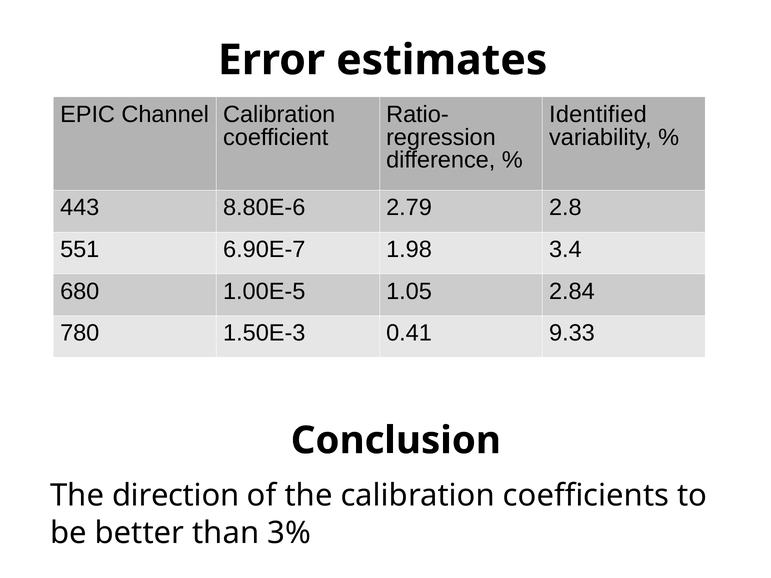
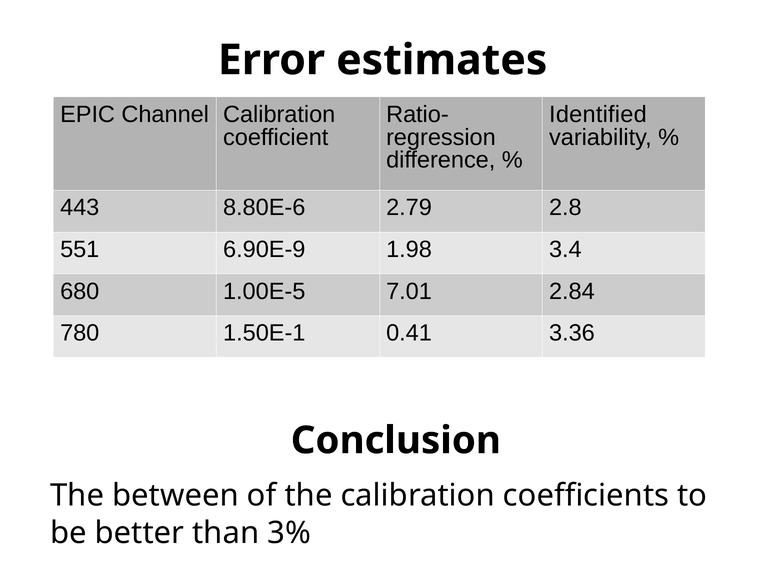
6.90E-7: 6.90E-7 -> 6.90E-9
1.05: 1.05 -> 7.01
1.50E-3: 1.50E-3 -> 1.50E-1
9.33: 9.33 -> 3.36
direction: direction -> between
